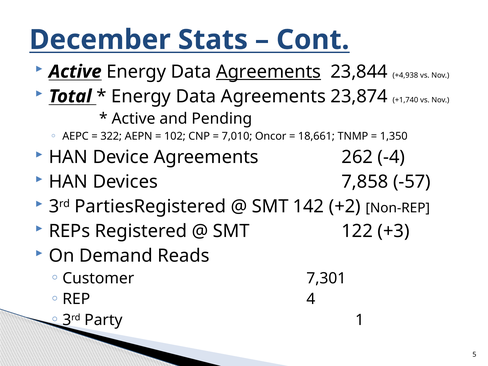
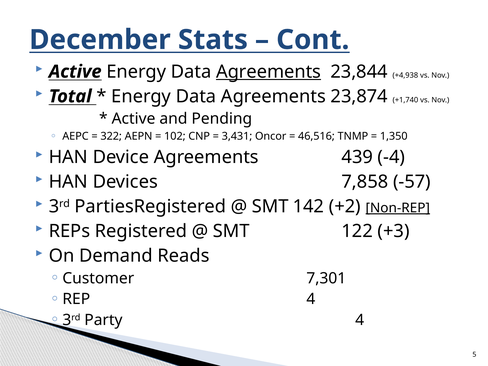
7,010: 7,010 -> 3,431
18,661: 18,661 -> 46,516
262: 262 -> 439
Non-REP underline: none -> present
Party 1: 1 -> 4
